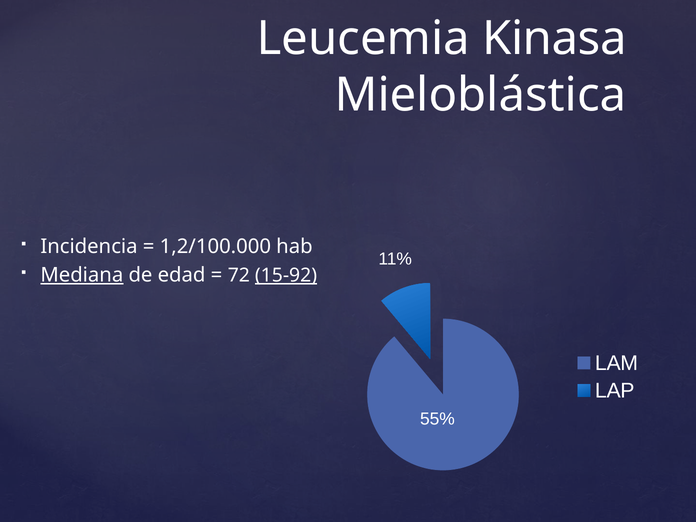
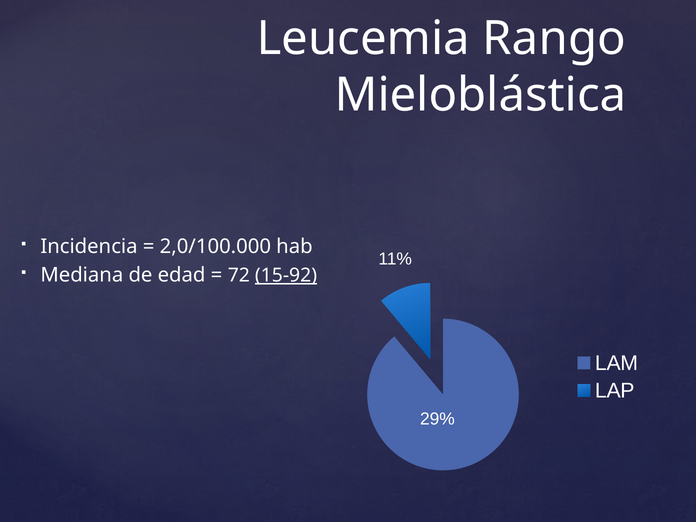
Kinasa: Kinasa -> Rango
1,2/100.000: 1,2/100.000 -> 2,0/100.000
Mediana underline: present -> none
55%: 55% -> 29%
